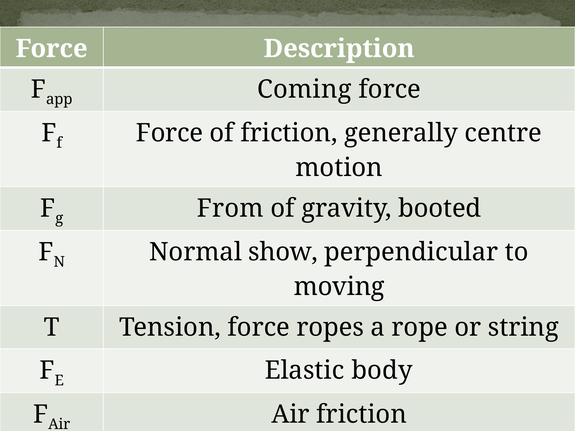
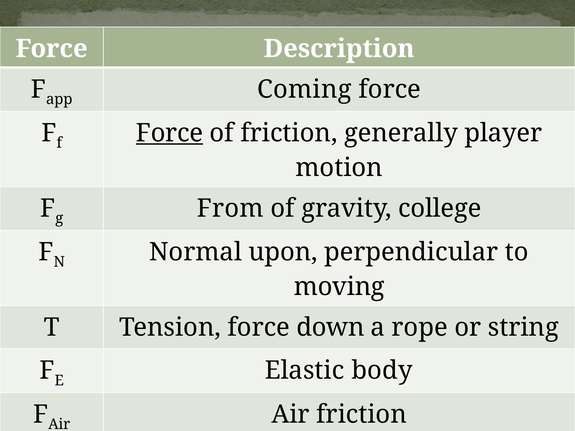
Force at (170, 133) underline: none -> present
centre: centre -> player
booted: booted -> college
show: show -> upon
ropes: ropes -> down
